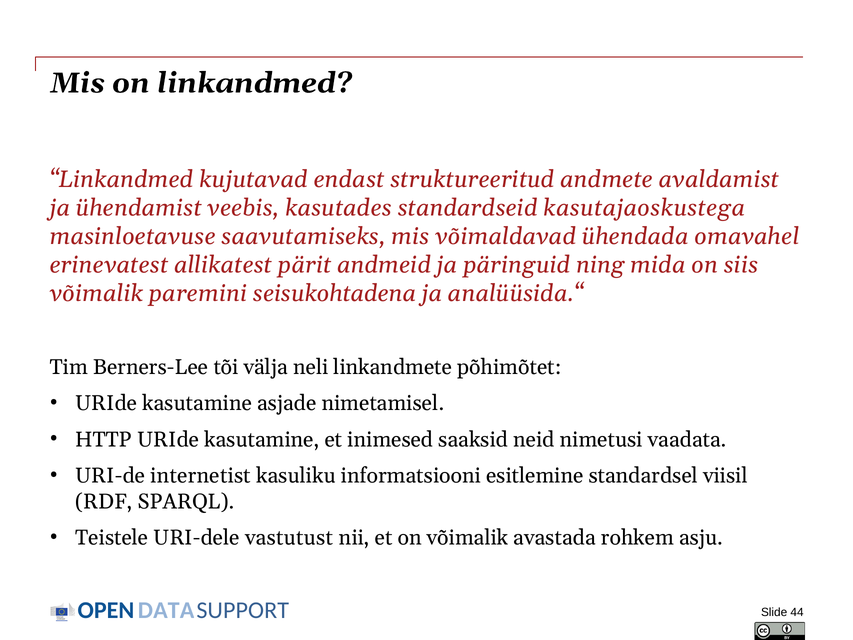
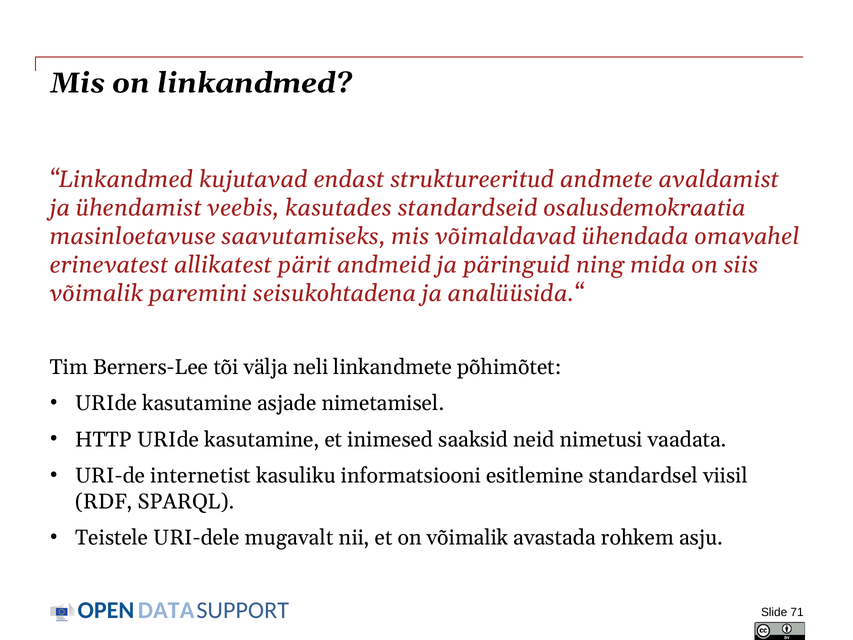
kasutajaoskustega: kasutajaoskustega -> osalusdemokraatia
vastutust: vastutust -> mugavalt
44: 44 -> 71
